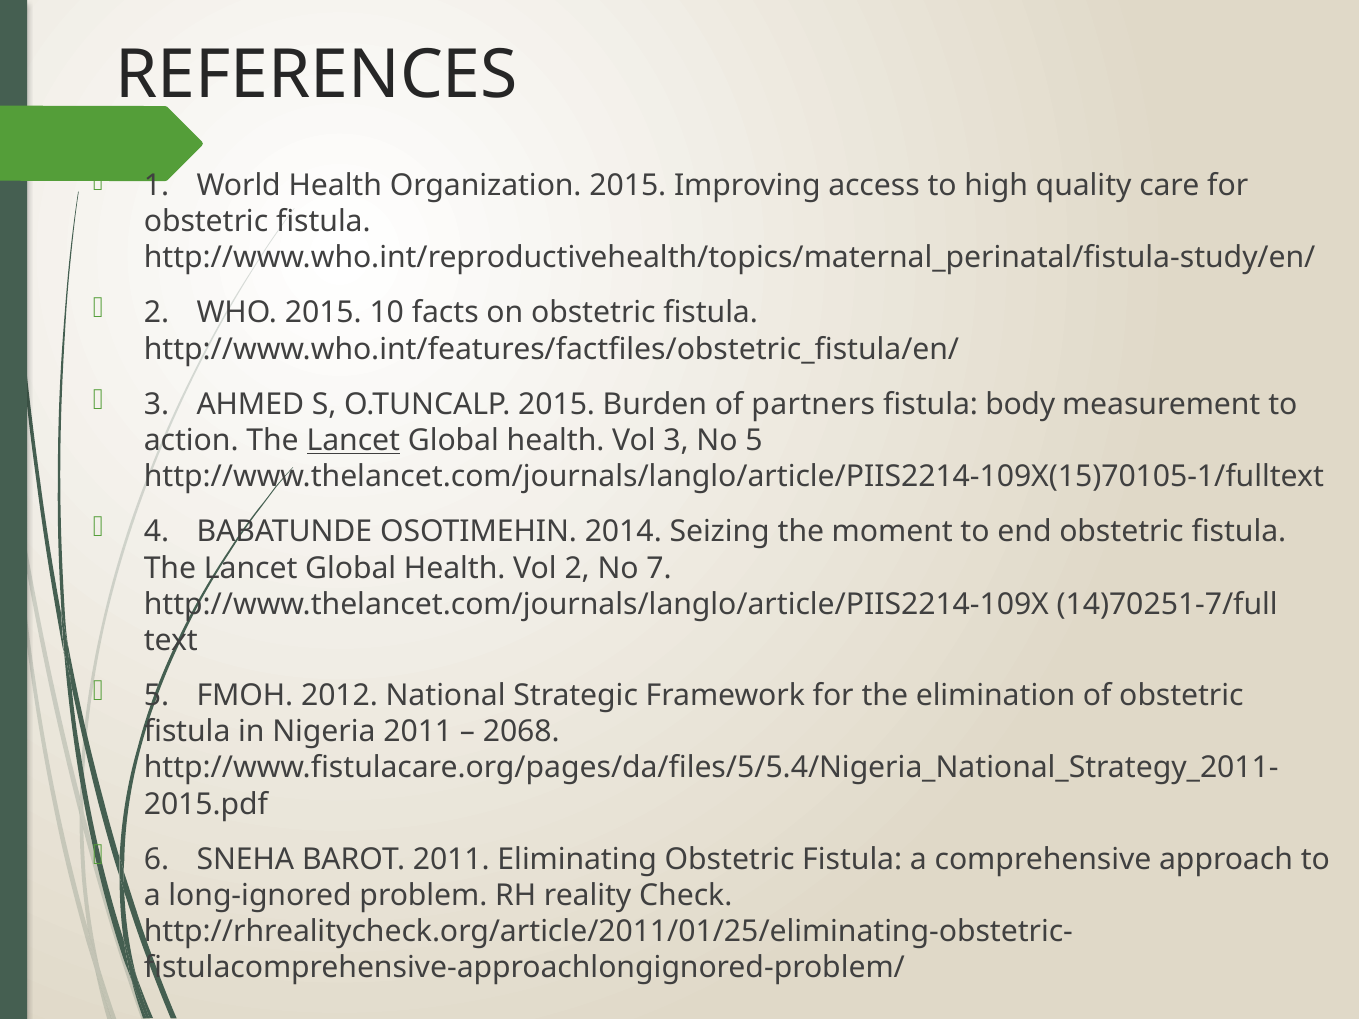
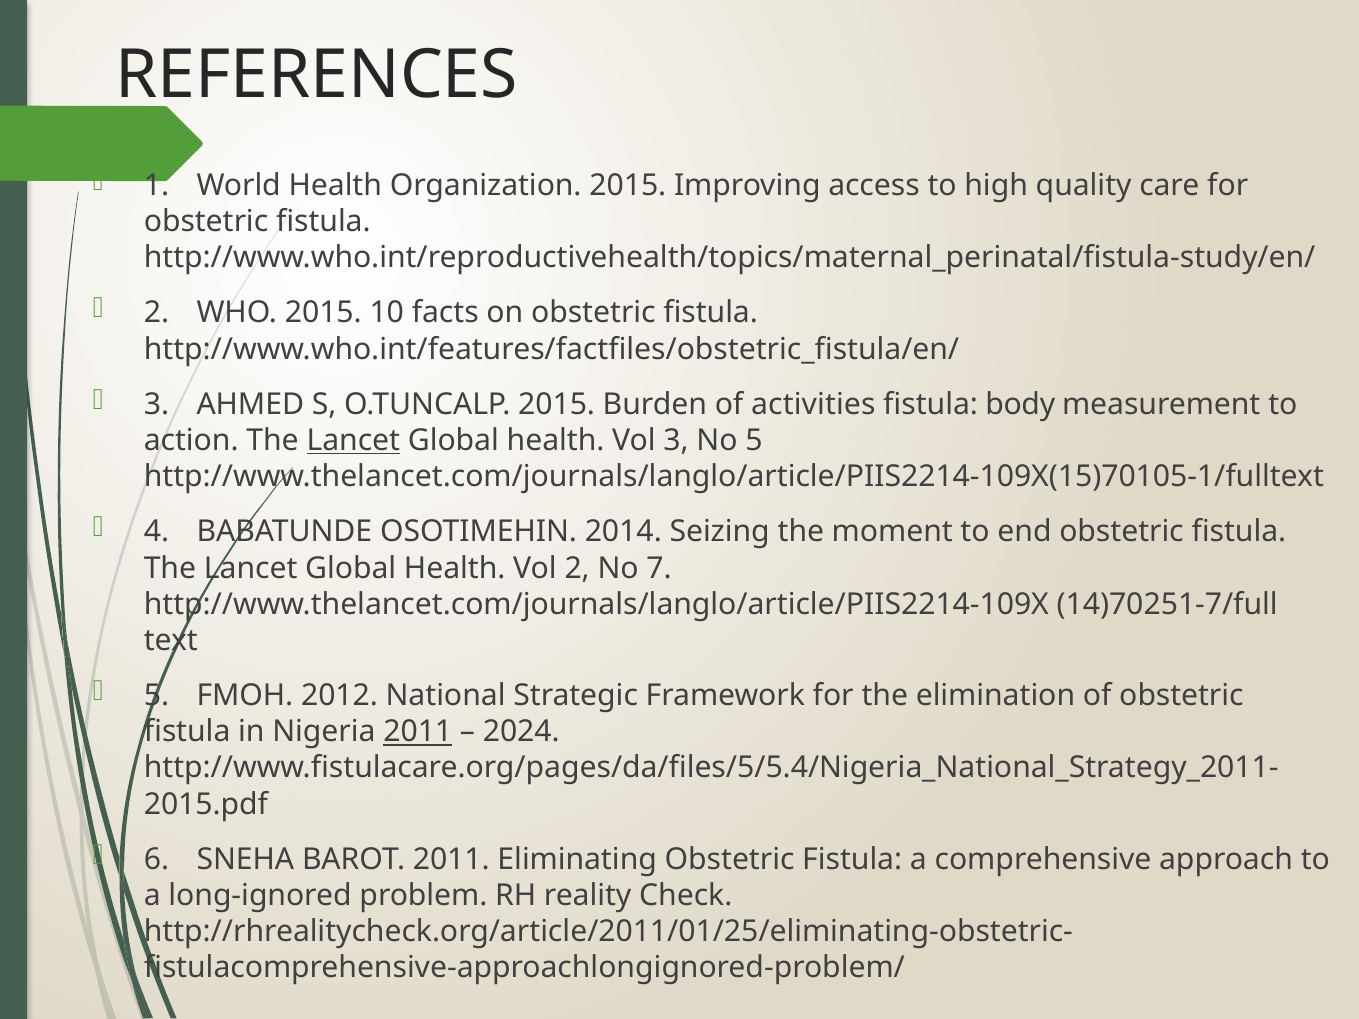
partners: partners -> activities
2011 at (418, 732) underline: none -> present
2068: 2068 -> 2024
